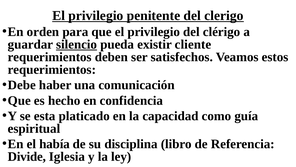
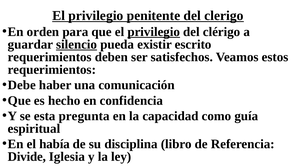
privilegio at (154, 32) underline: none -> present
cliente: cliente -> escrito
platicado: platicado -> pregunta
